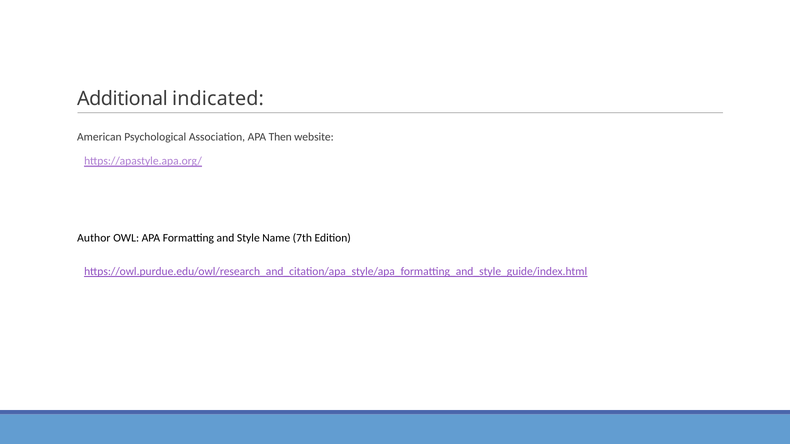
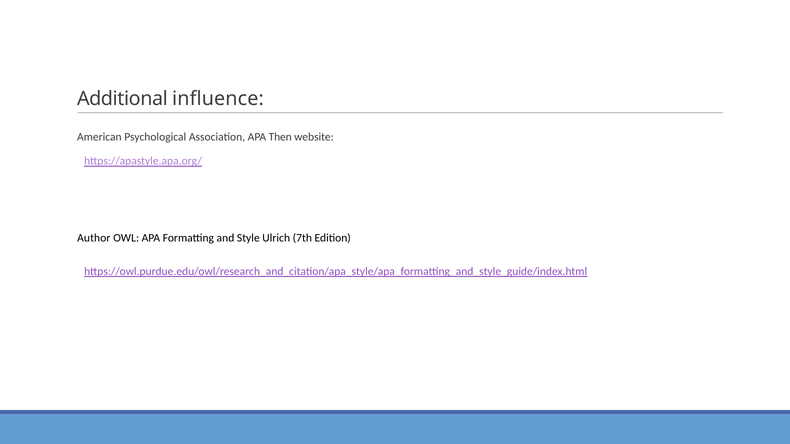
indicated: indicated -> influence
Name: Name -> Ulrich
